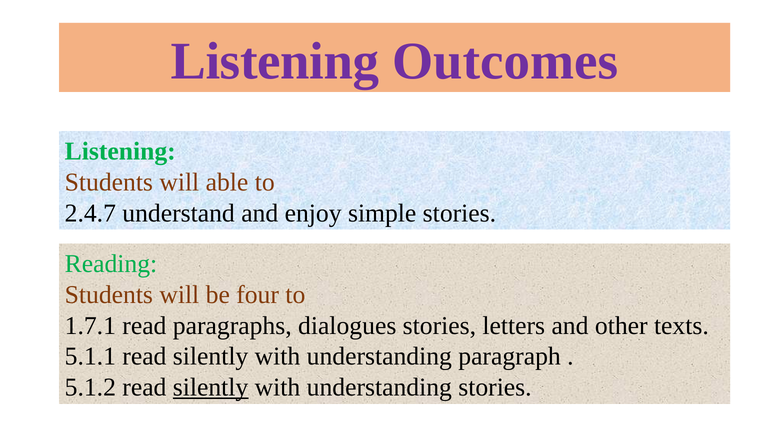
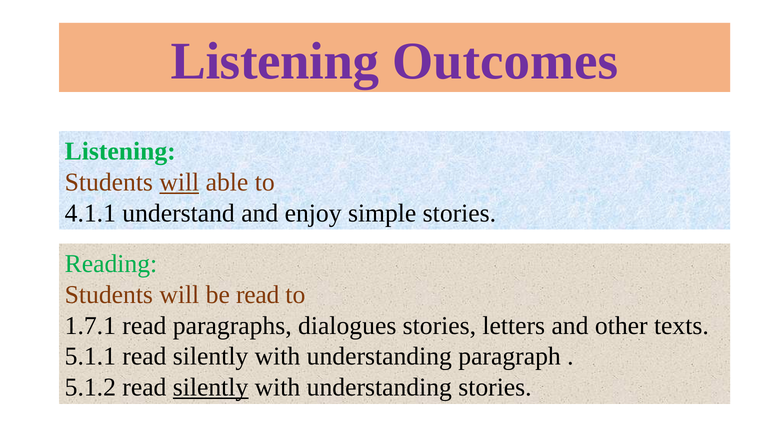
will at (179, 182) underline: none -> present
2.4.7: 2.4.7 -> 4.1.1
be four: four -> read
